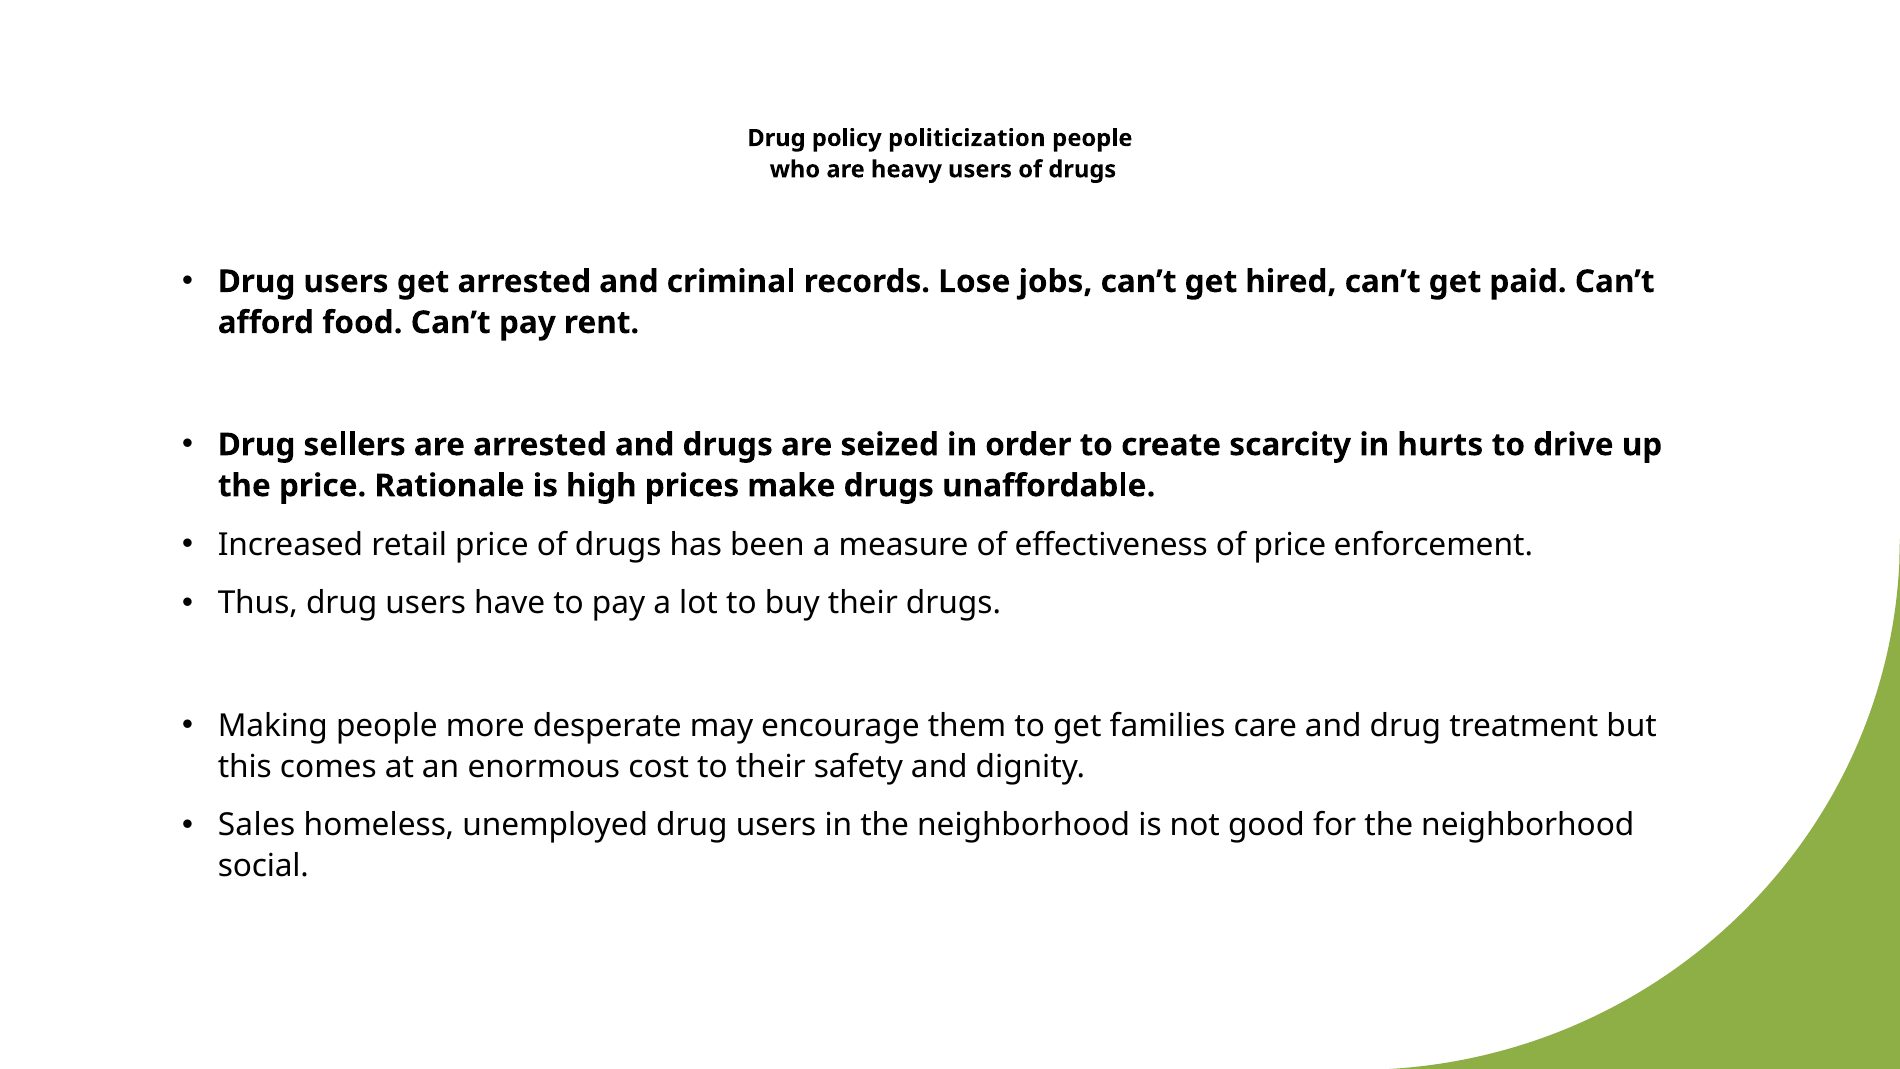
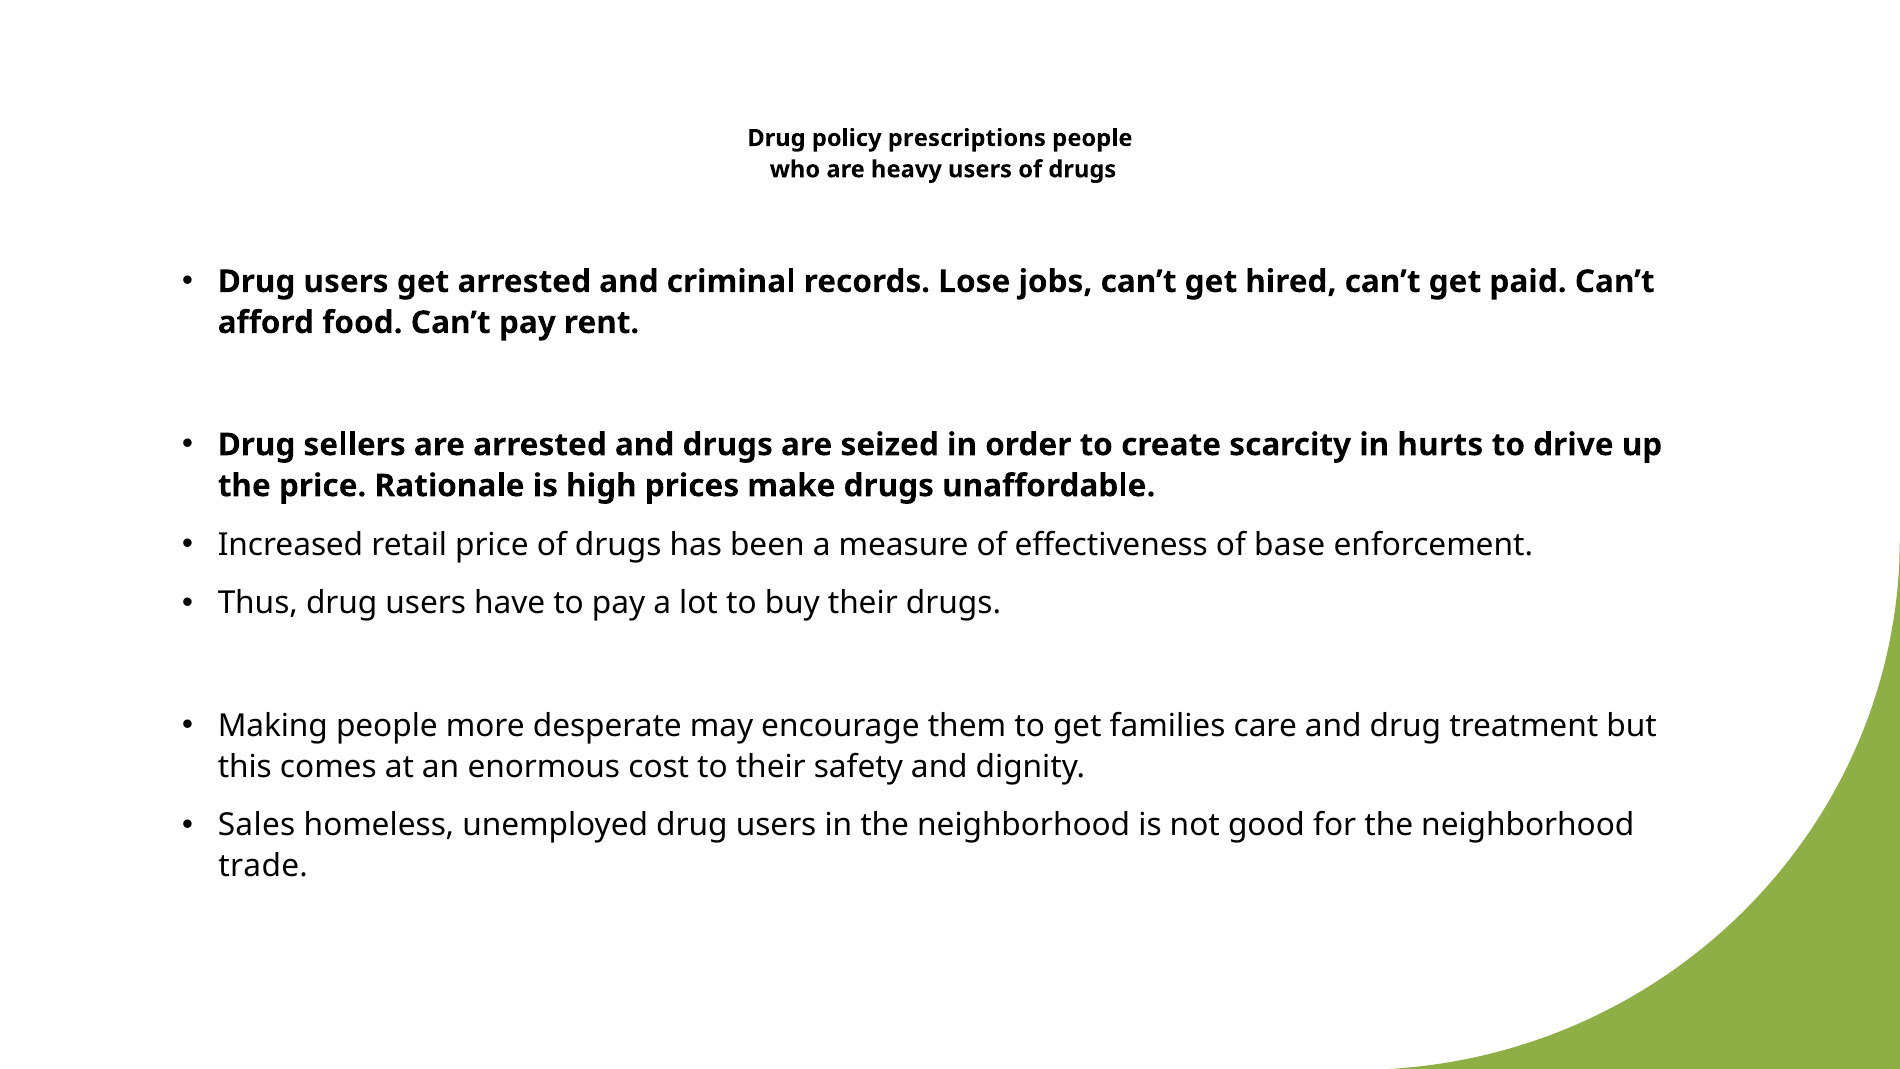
politicization: politicization -> prescriptions
of price: price -> base
social: social -> trade
